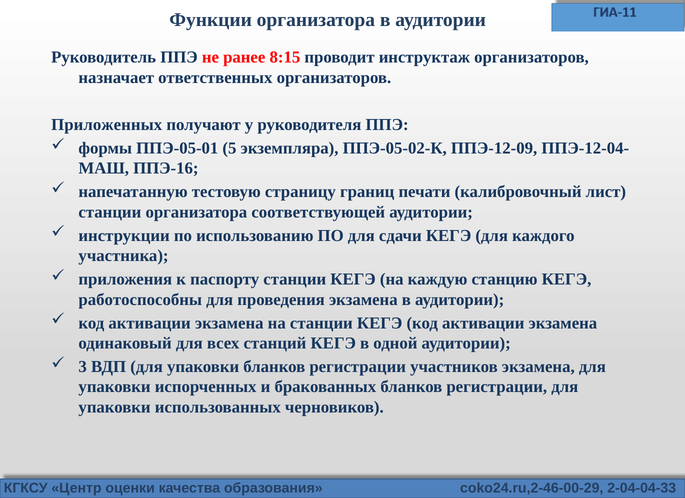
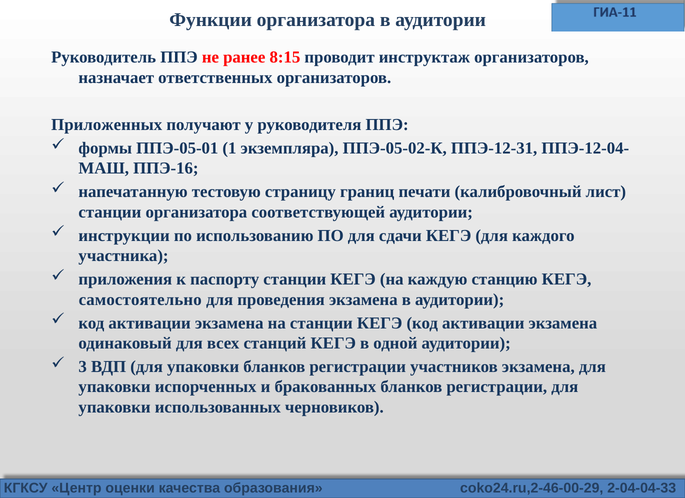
5: 5 -> 1
ППЭ-12-09: ППЭ-12-09 -> ППЭ-12-31
работоспособны: работоспособны -> самостоятельно
